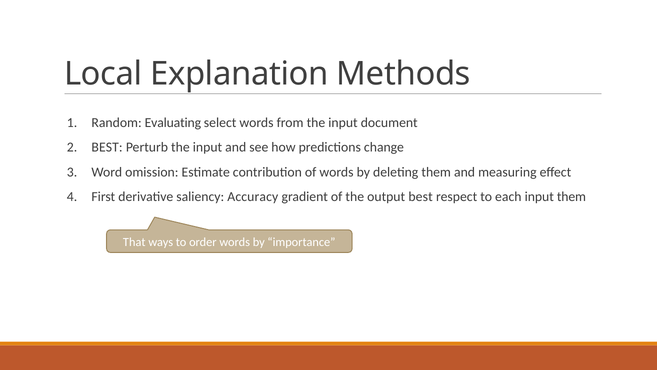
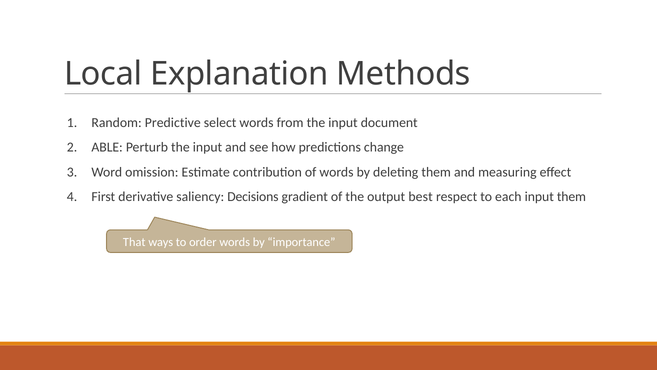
Evaluating: Evaluating -> Predictive
BEST at (107, 147): BEST -> ABLE
Accuracy: Accuracy -> Decisions
